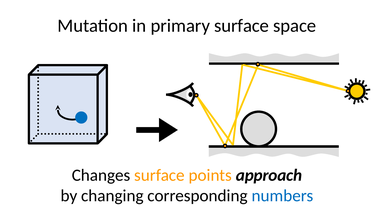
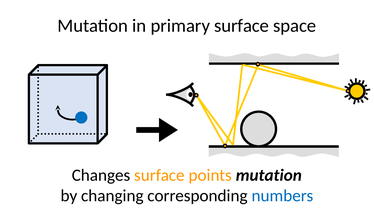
points approach: approach -> mutation
